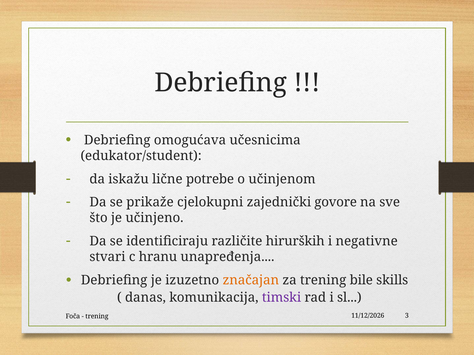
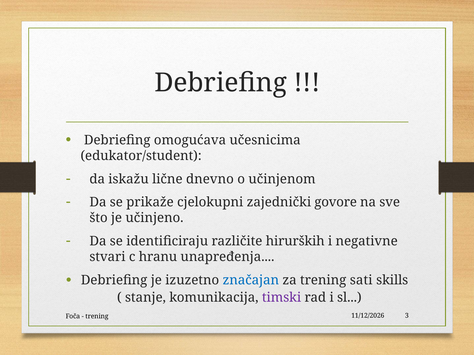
potrebe: potrebe -> dnevno
značajan colour: orange -> blue
bile: bile -> sati
danas: danas -> stanje
